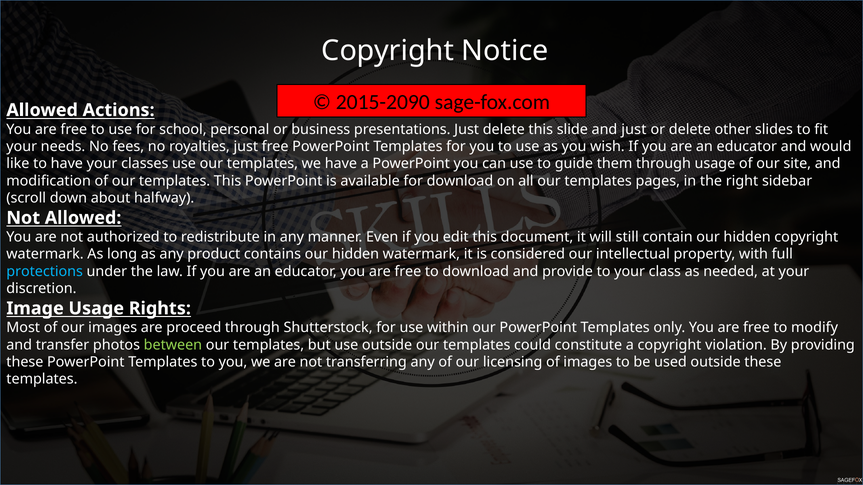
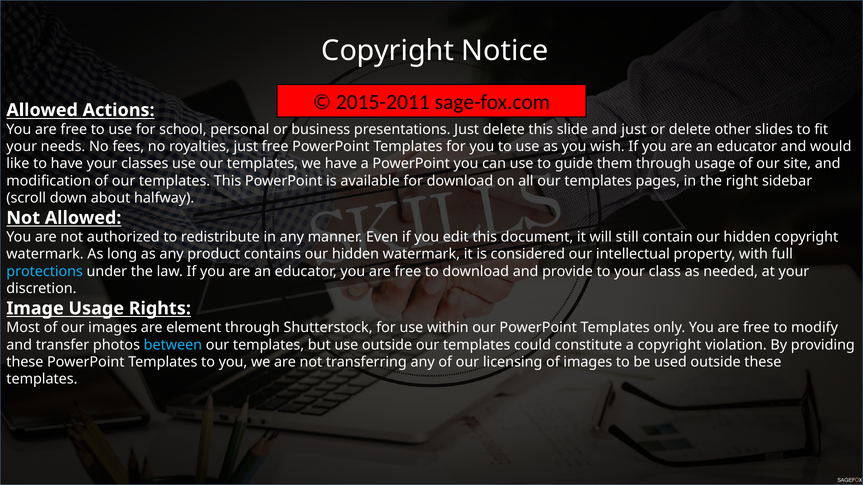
2015-2090: 2015-2090 -> 2015-2011
proceed: proceed -> element
between colour: light green -> light blue
